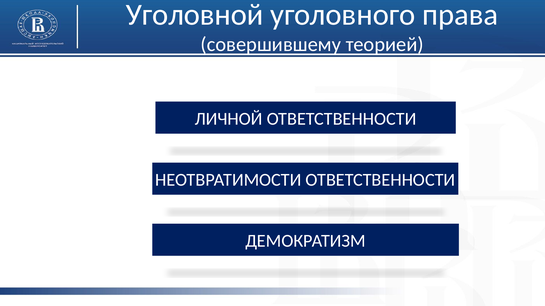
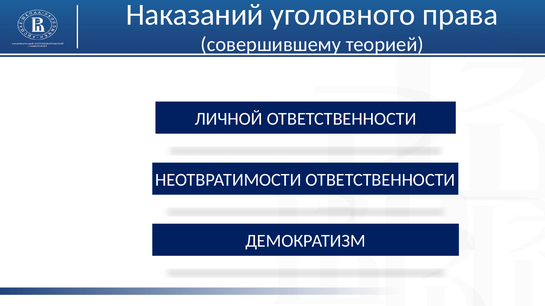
Уголовной: Уголовной -> Наказаний
